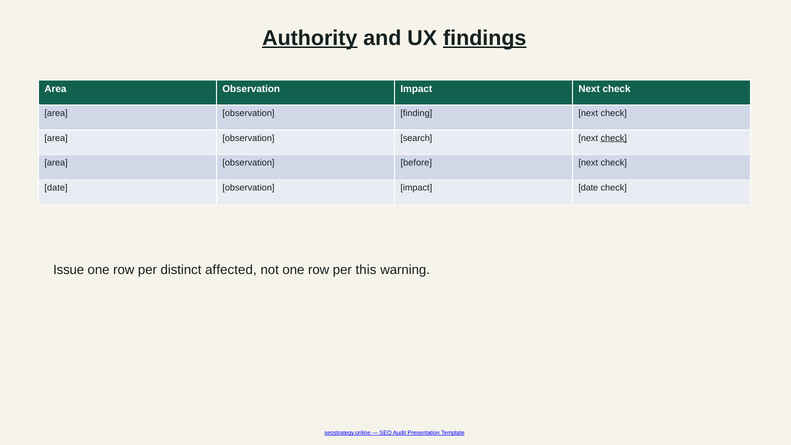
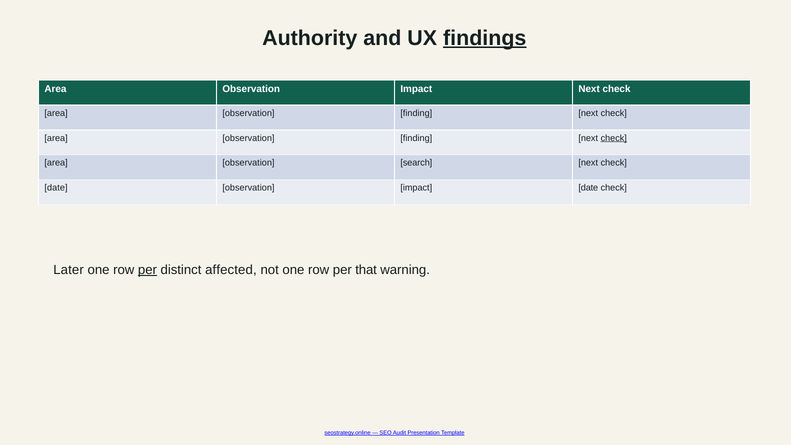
Authority underline: present -> none
search at (416, 138): search -> finding
before: before -> search
Issue: Issue -> Later
per at (147, 270) underline: none -> present
this: this -> that
